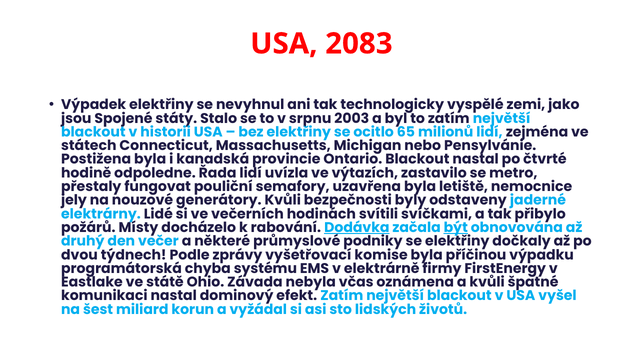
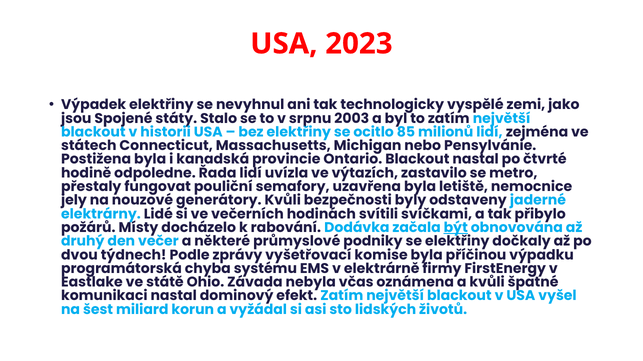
2083: 2083 -> 2023
65: 65 -> 85
Dodávka underline: present -> none
